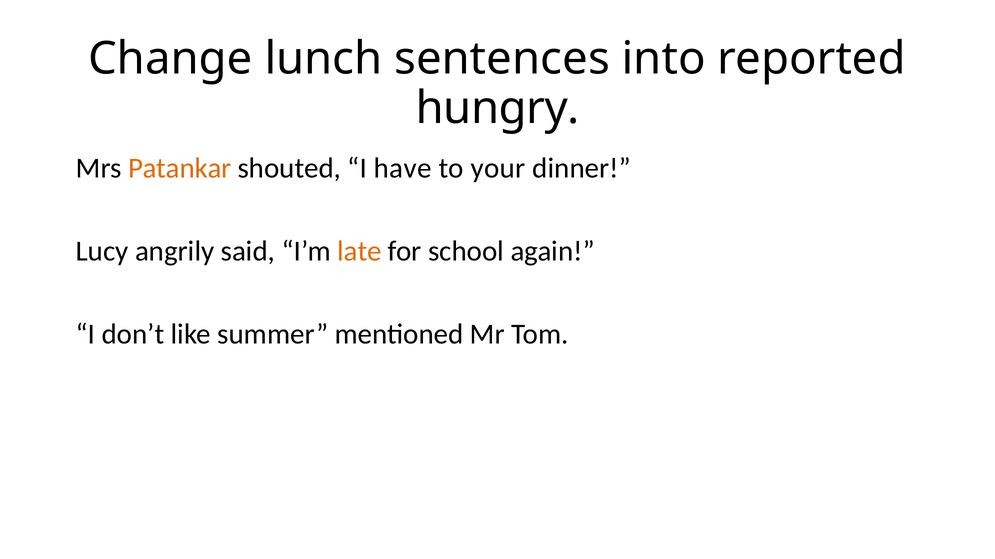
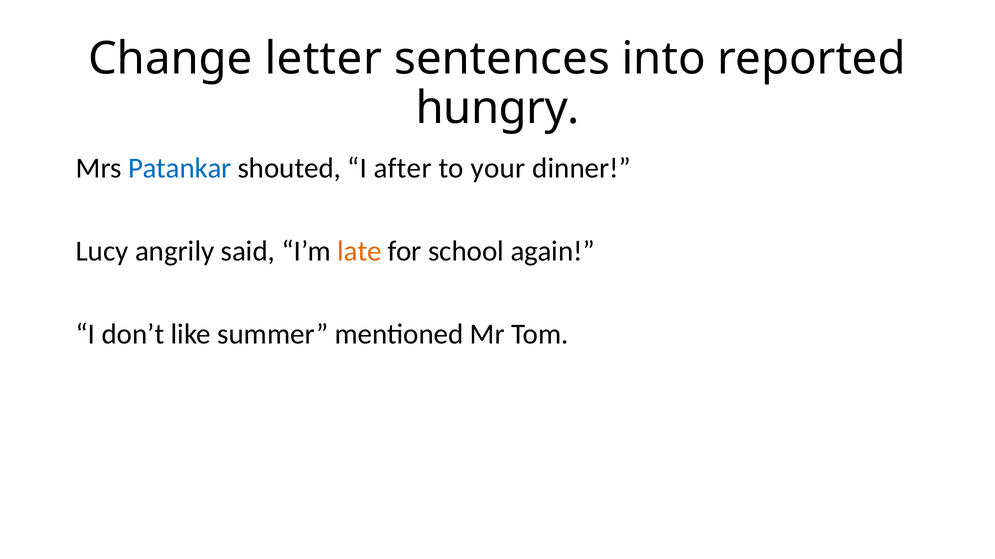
lunch: lunch -> letter
Patankar colour: orange -> blue
have: have -> after
